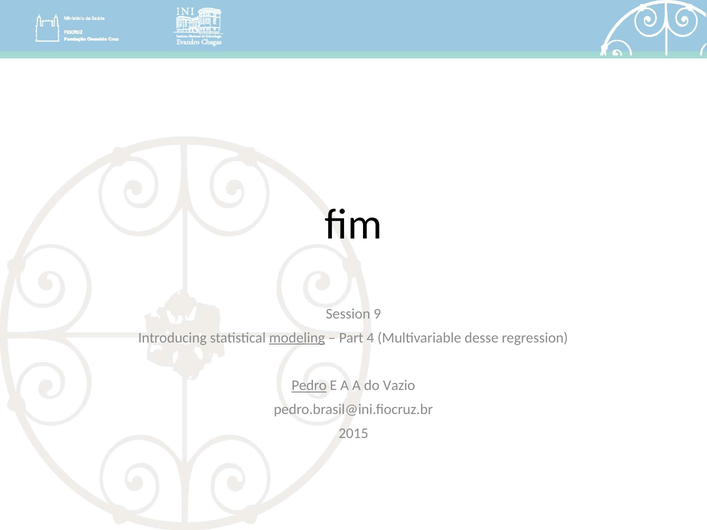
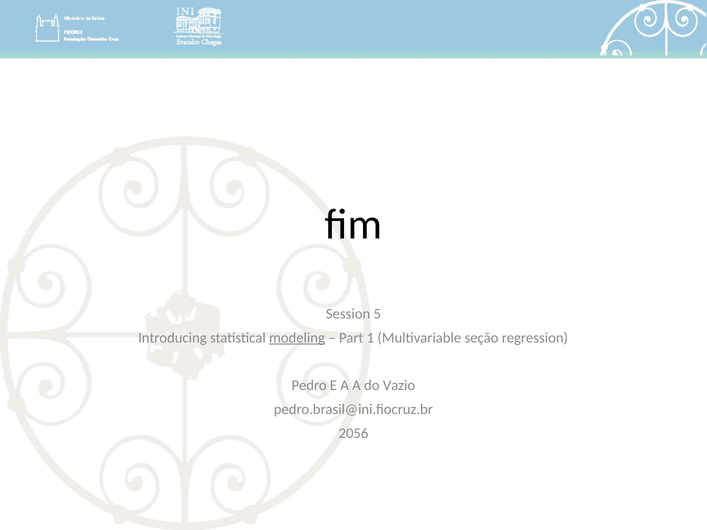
9: 9 -> 5
4: 4 -> 1
desse: desse -> seção
Pedro underline: present -> none
2015: 2015 -> 2056
